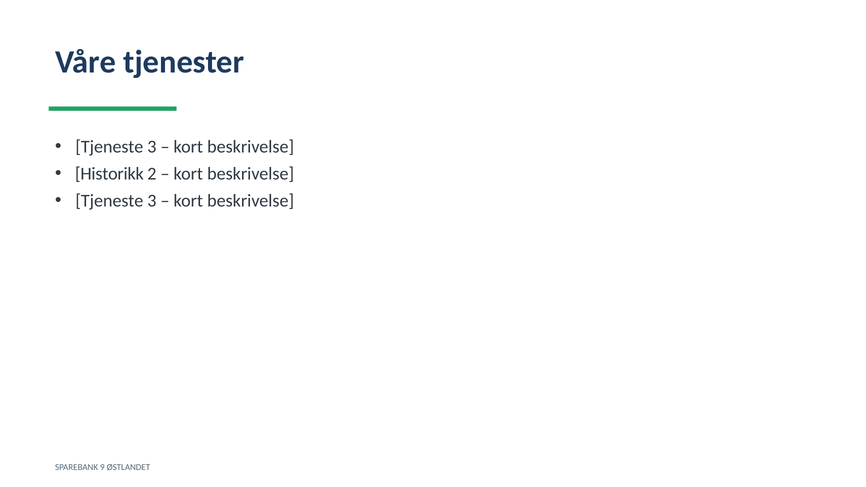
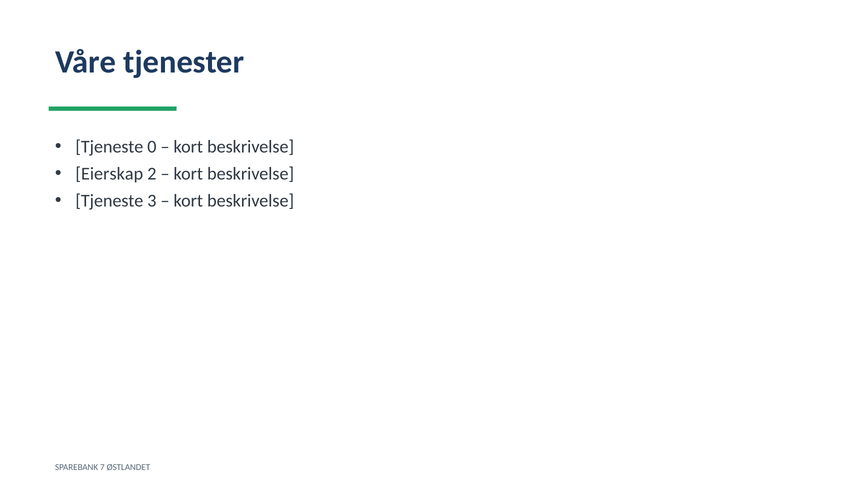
3 at (152, 147): 3 -> 0
Historikk: Historikk -> Eierskap
9: 9 -> 7
